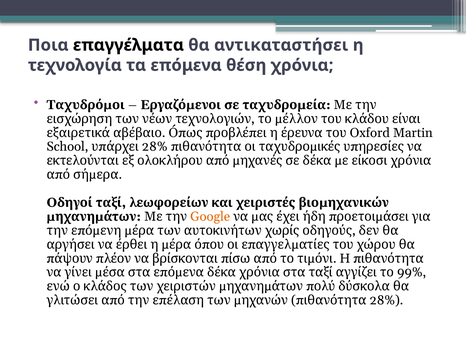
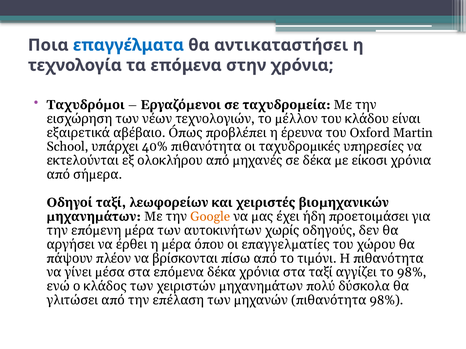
επαγγέλματα colour: black -> blue
θέση: θέση -> στην
28% at (155, 147): 28% -> 40%
99% at (412, 273): 99% -> 98%
28% at (386, 301): 28% -> 98%
